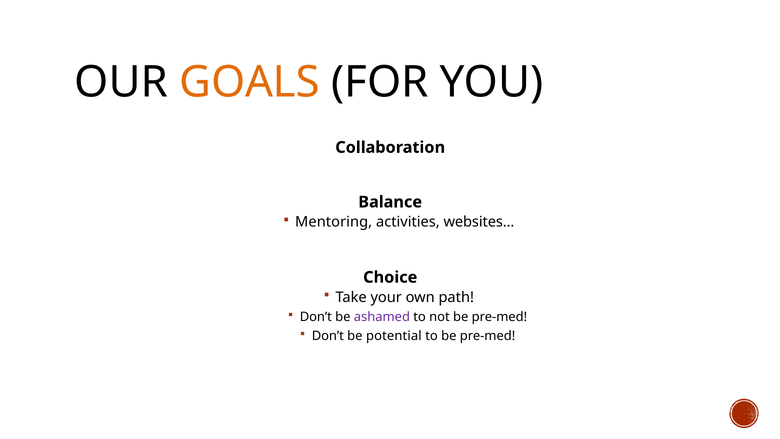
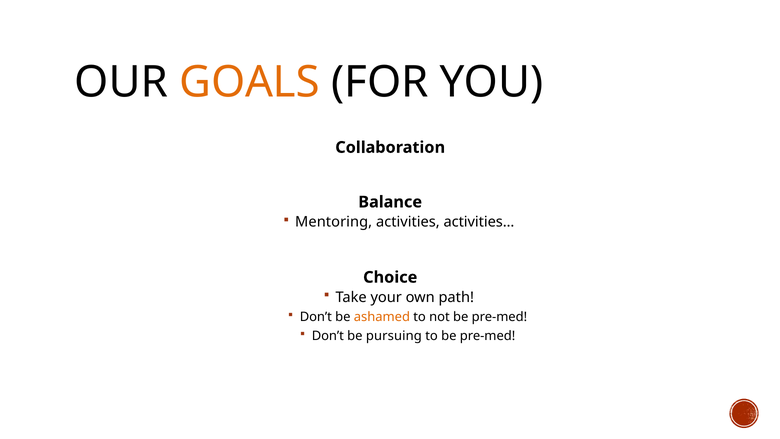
websites…: websites… -> activities…
ashamed colour: purple -> orange
potential: potential -> pursuing
